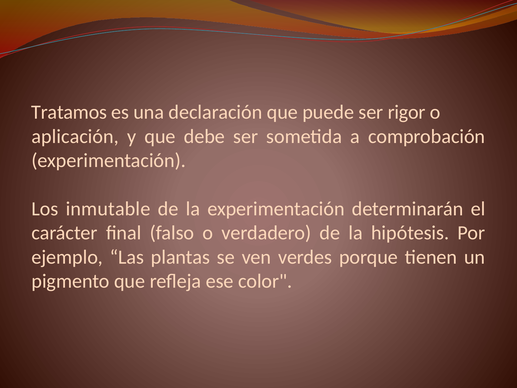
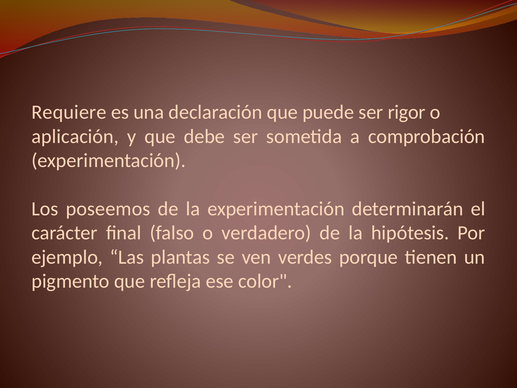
Tratamos: Tratamos -> Requiere
inmutable: inmutable -> poseemos
